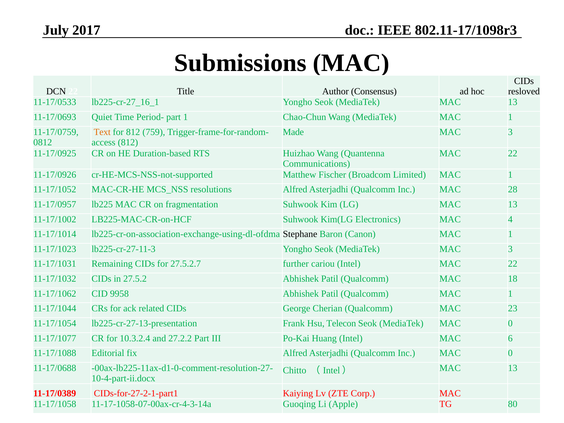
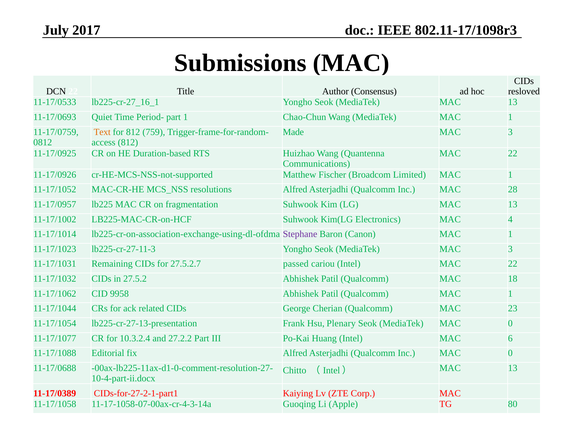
Stephane colour: black -> purple
further: further -> passed
Telecon: Telecon -> Plenary
